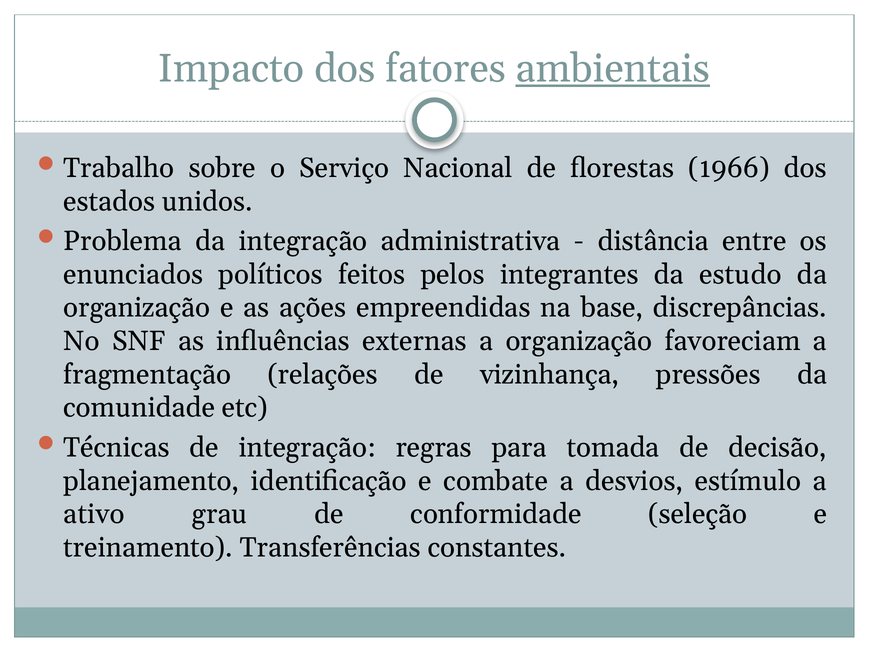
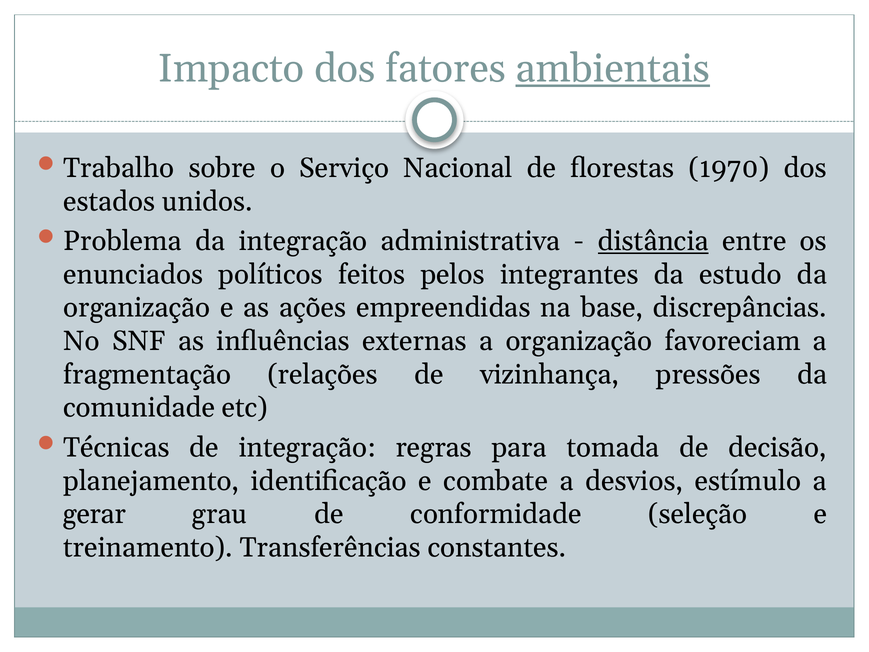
1966: 1966 -> 1970
distância underline: none -> present
ativo: ativo -> gerar
